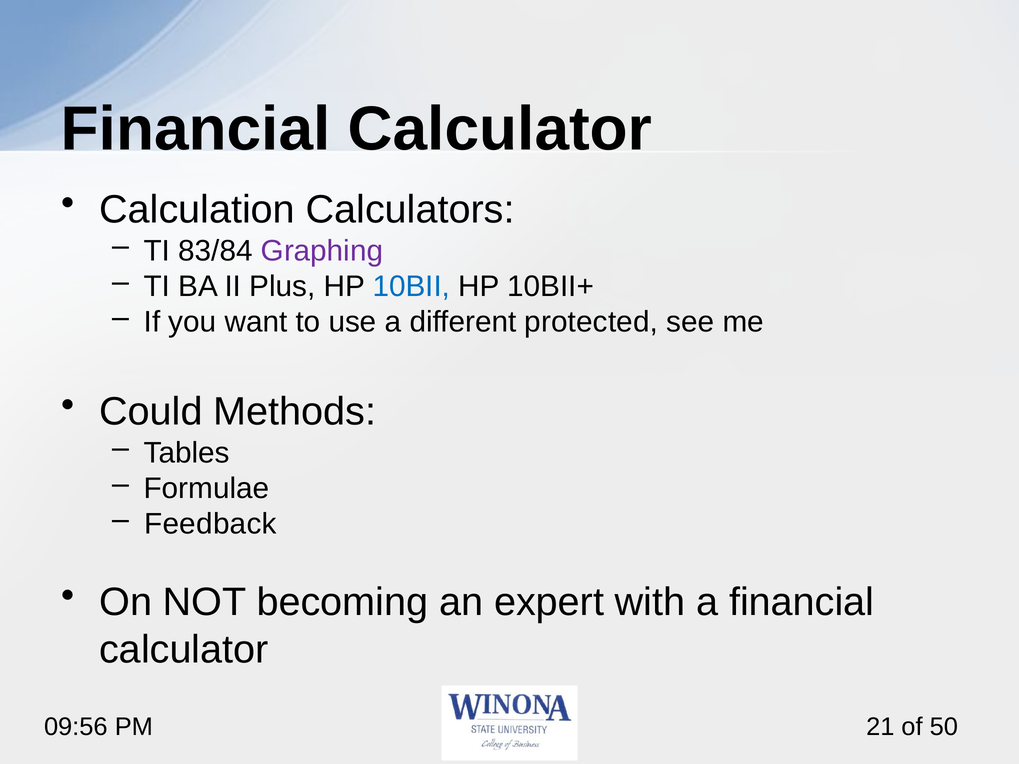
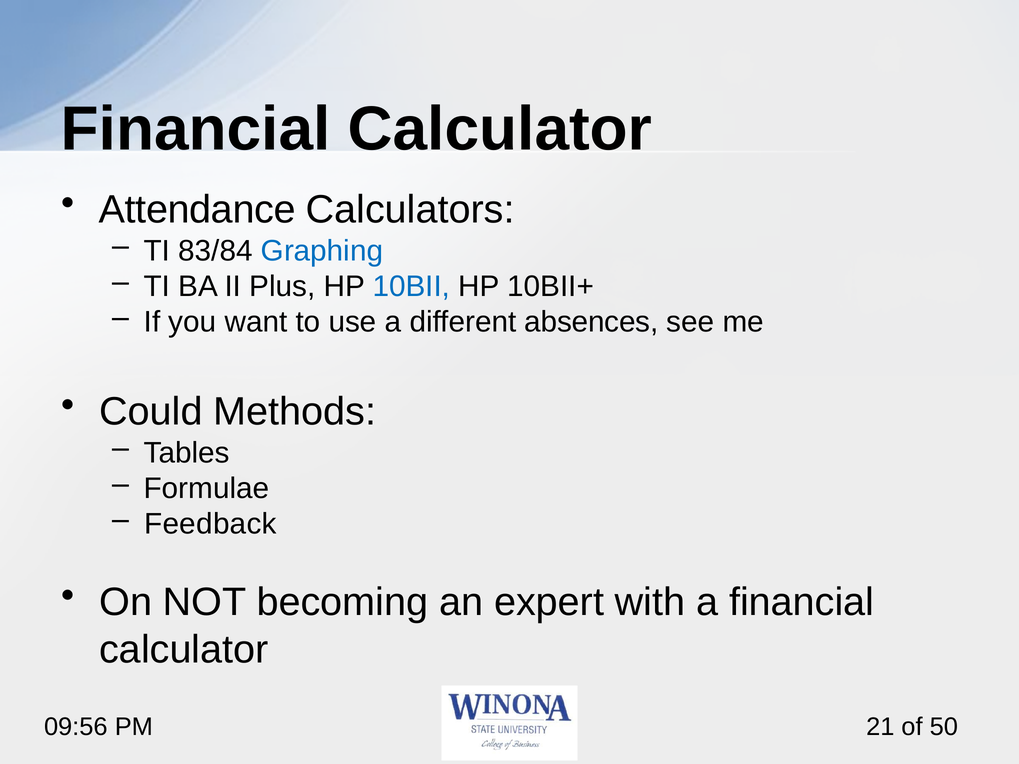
Calculation: Calculation -> Attendance
Graphing colour: purple -> blue
protected: protected -> absences
